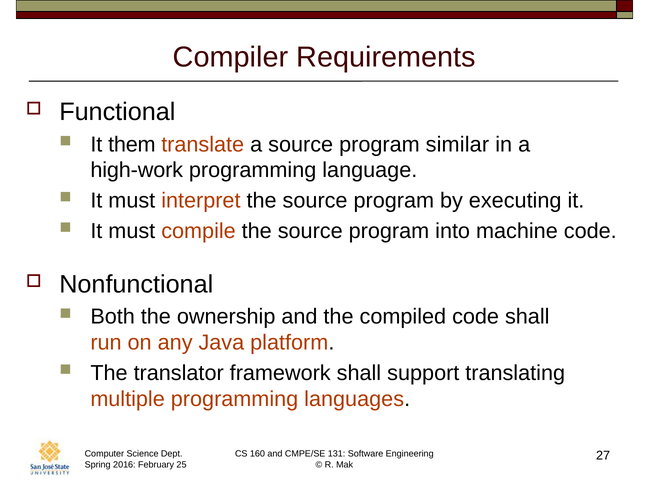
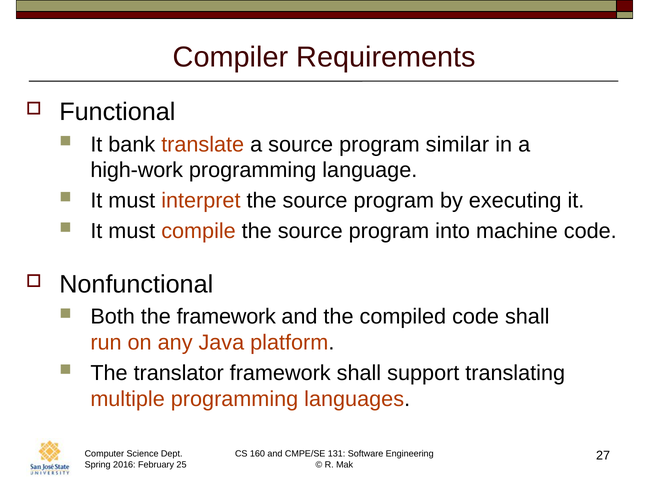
them: them -> bank
the ownership: ownership -> framework
